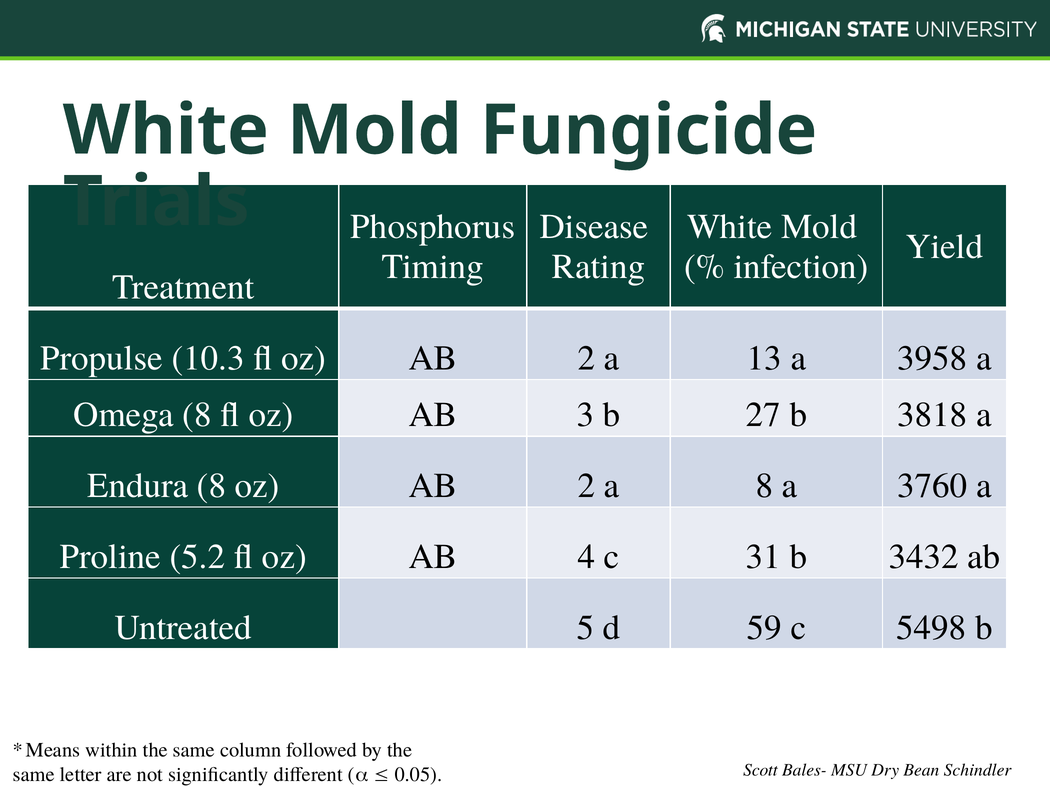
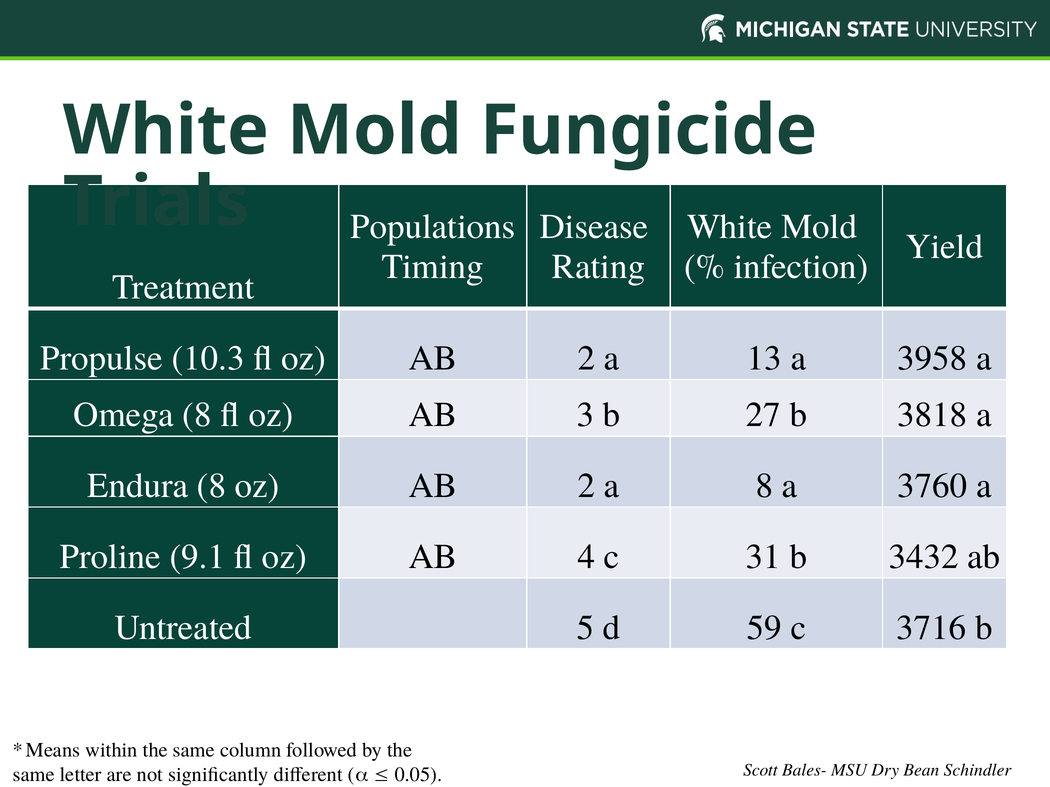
Phosphorus: Phosphorus -> Populations
5.2: 5.2 -> 9.1
5498: 5498 -> 3716
